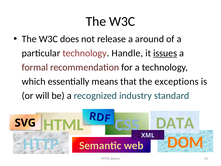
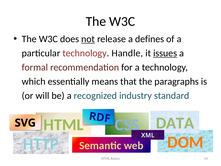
not underline: none -> present
around: around -> defines
exceptions: exceptions -> paragraphs
